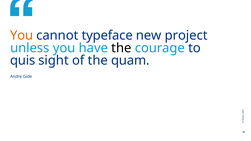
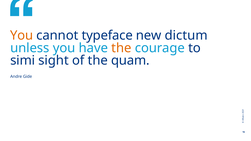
project: project -> dictum
the at (121, 48) colour: black -> orange
quis: quis -> simi
